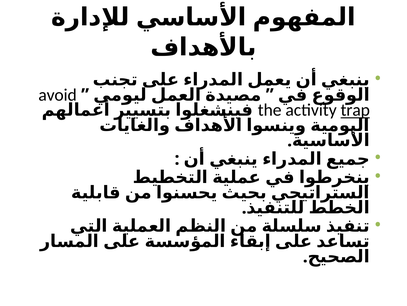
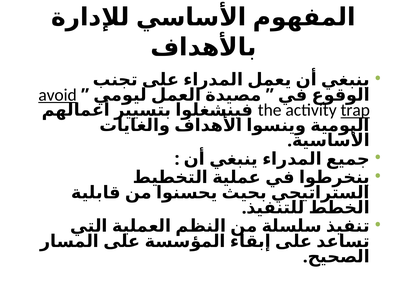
avoid underline: none -> present
